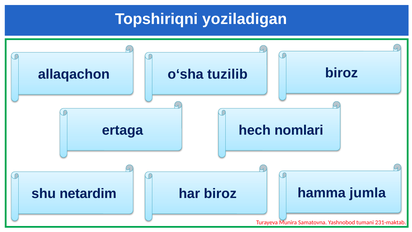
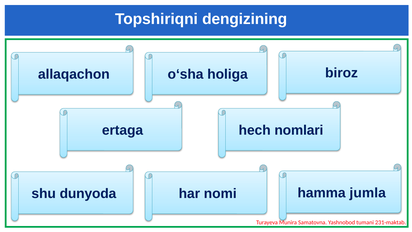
yoziladigan: yoziladigan -> dengizining
tuzilib: tuzilib -> holiga
netardim: netardim -> dunyoda
har biroz: biroz -> nomi
